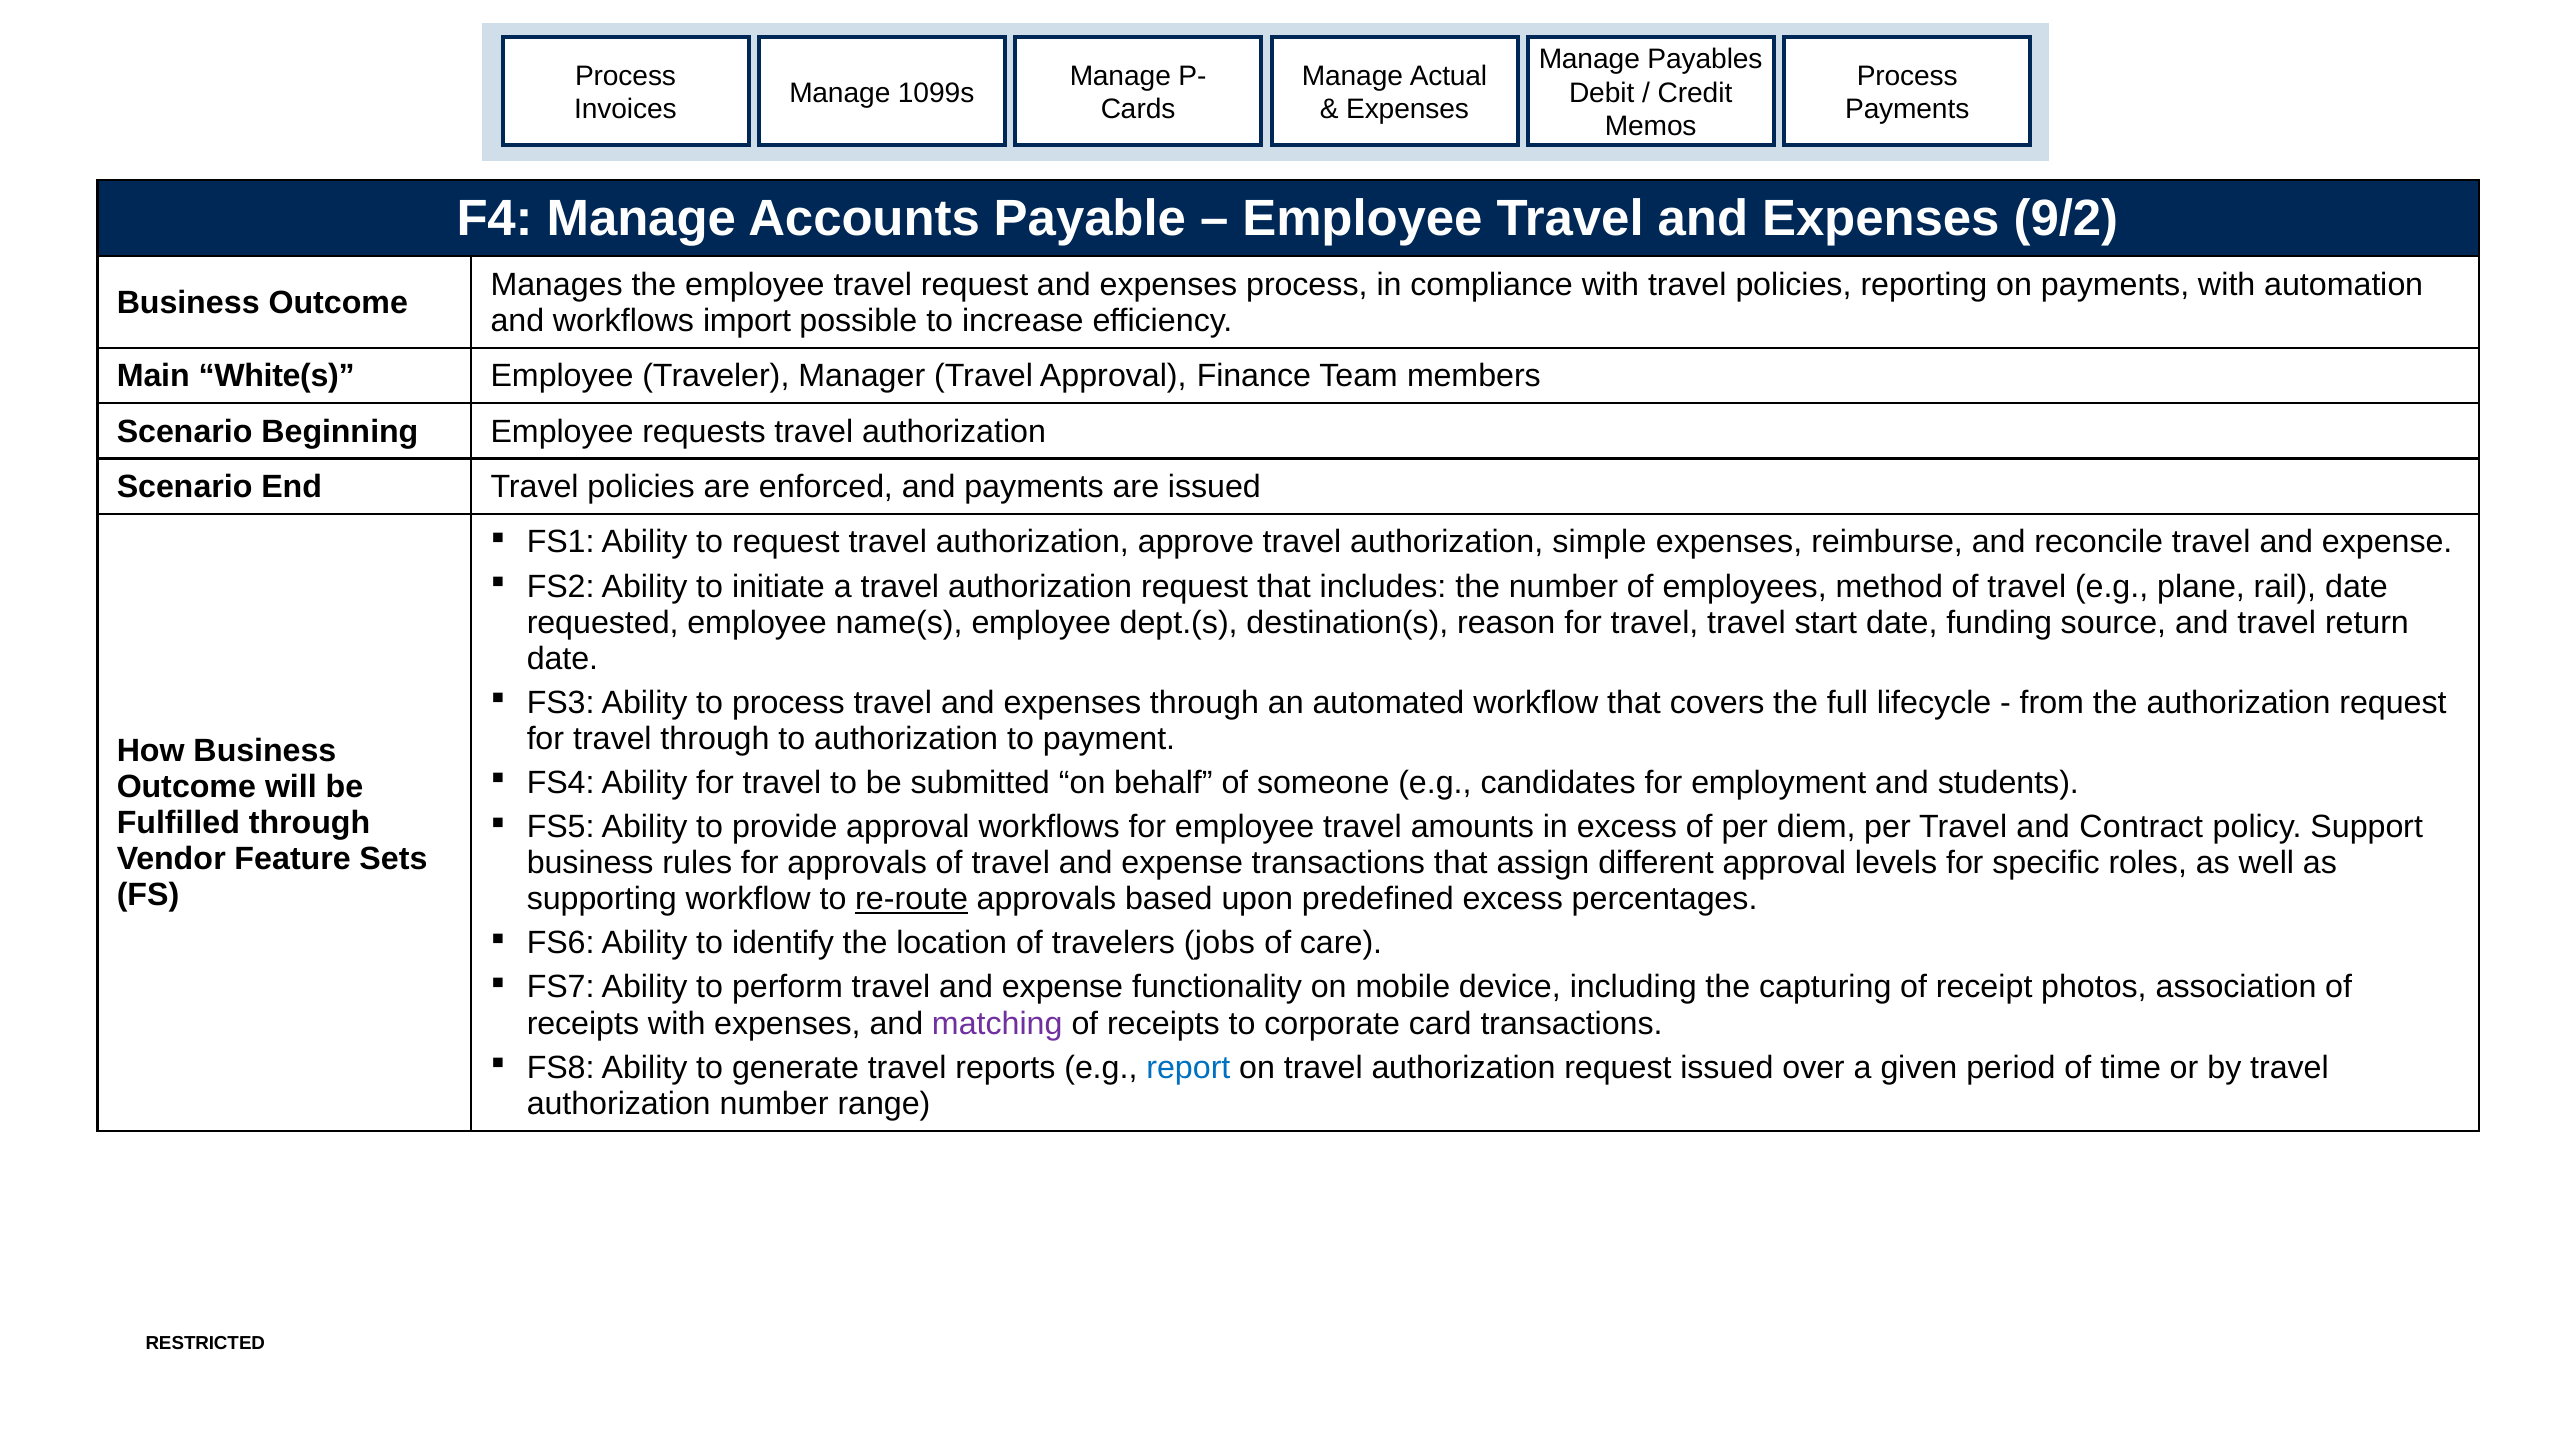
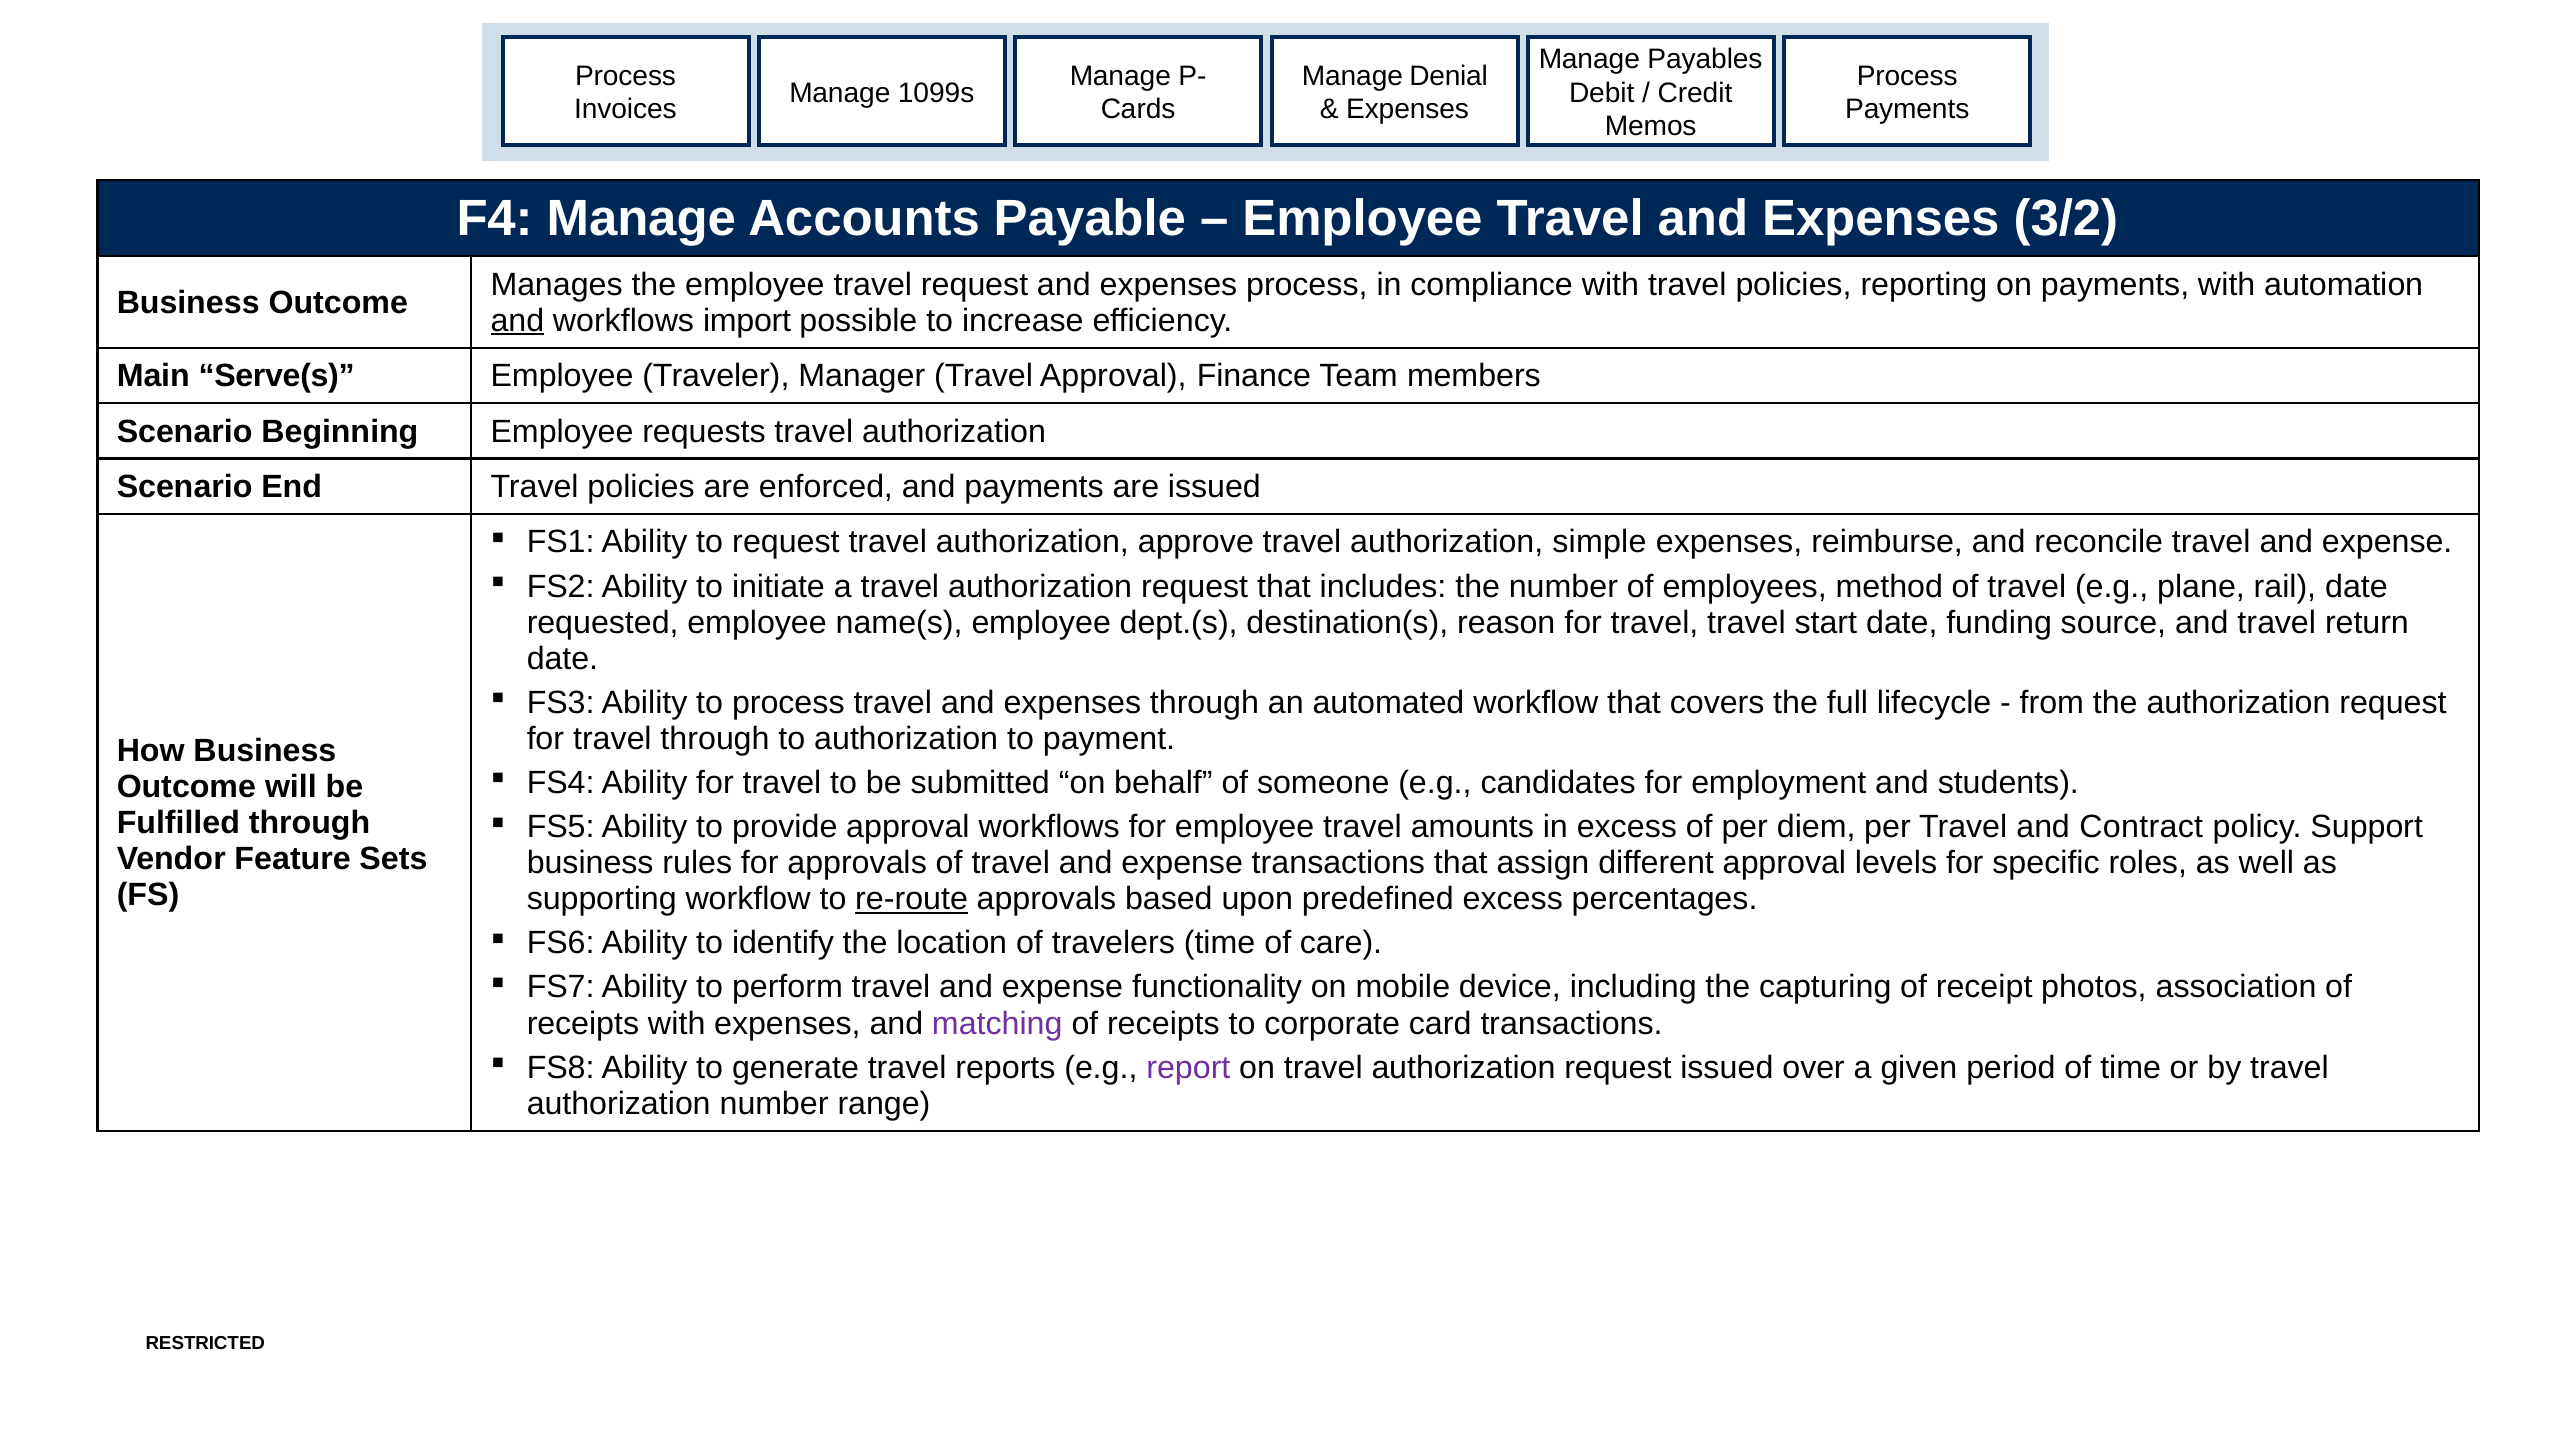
Actual: Actual -> Denial
9/2: 9/2 -> 3/2
and at (517, 321) underline: none -> present
White(s: White(s -> Serve(s
travelers jobs: jobs -> time
report colour: blue -> purple
